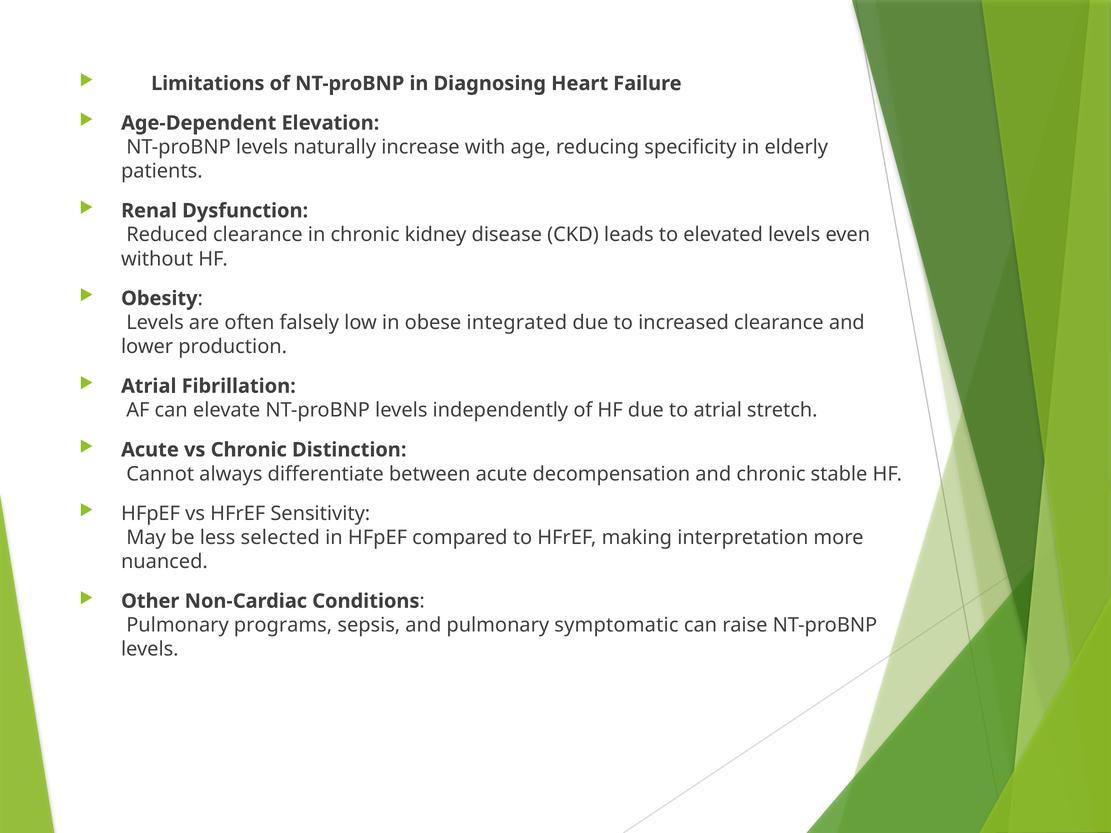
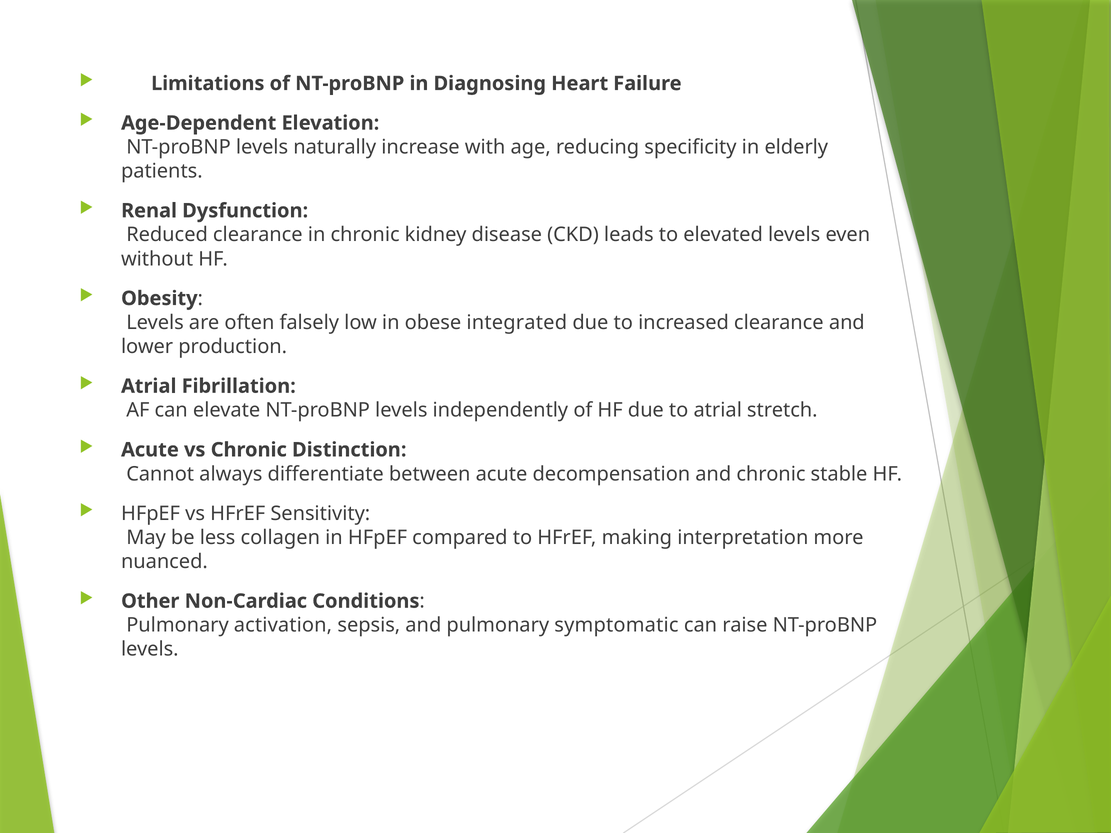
selected: selected -> collagen
programs: programs -> activation
